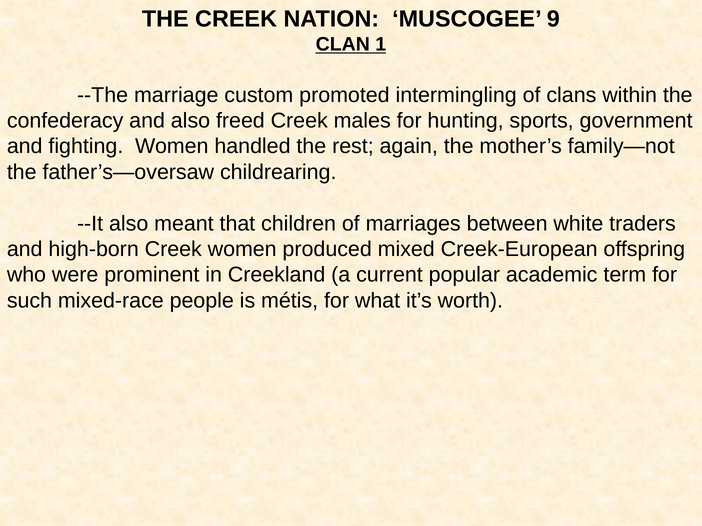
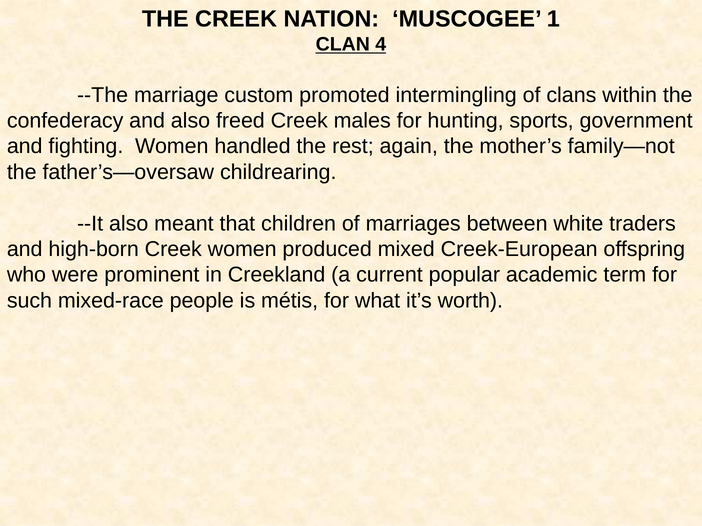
9: 9 -> 1
1: 1 -> 4
